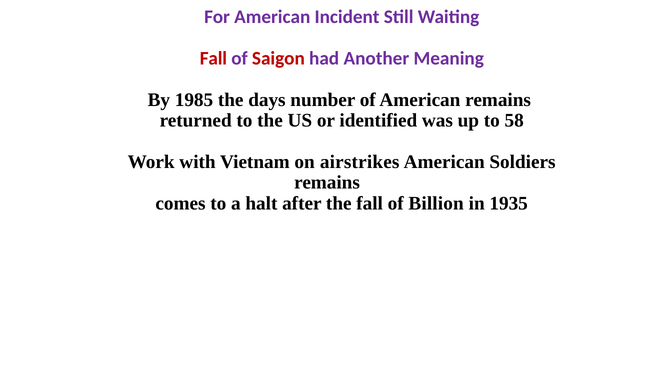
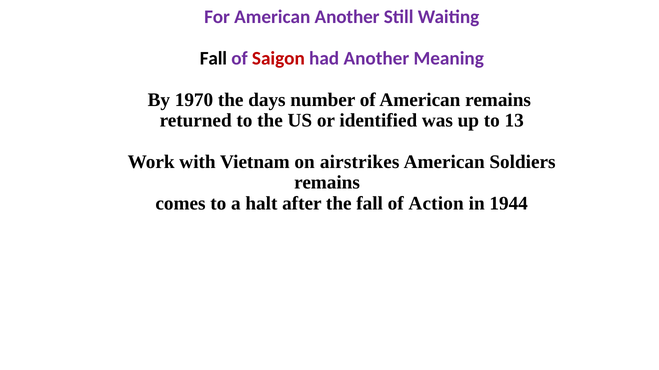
American Incident: Incident -> Another
Fall at (213, 58) colour: red -> black
1985: 1985 -> 1970
58: 58 -> 13
Billion: Billion -> Action
1935: 1935 -> 1944
